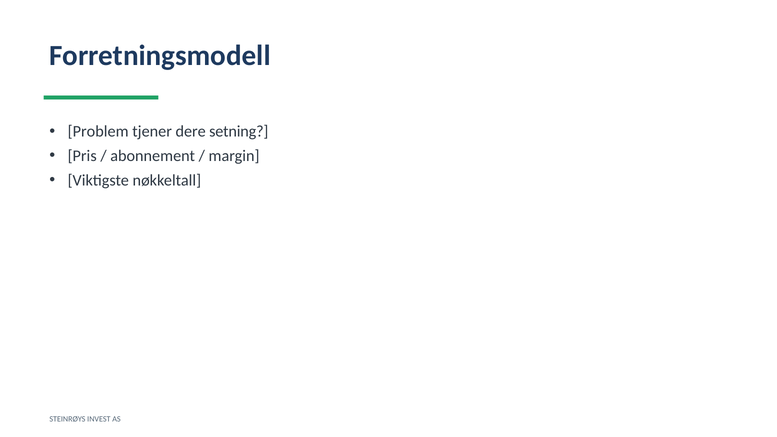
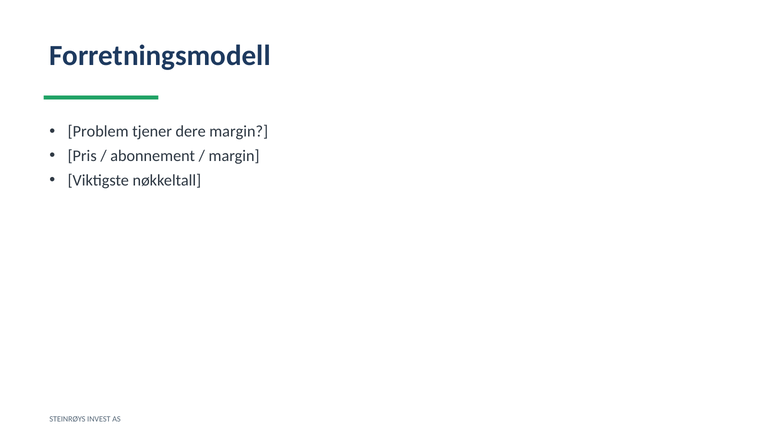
dere setning: setning -> margin
